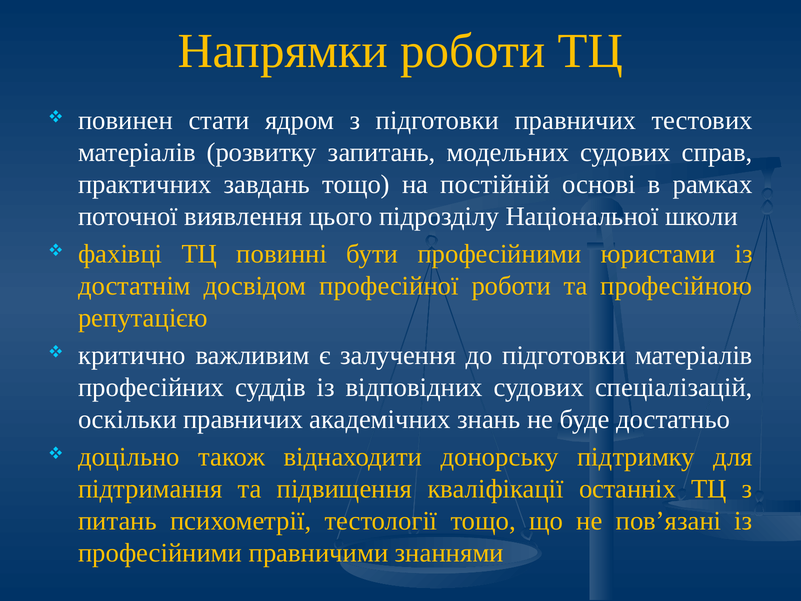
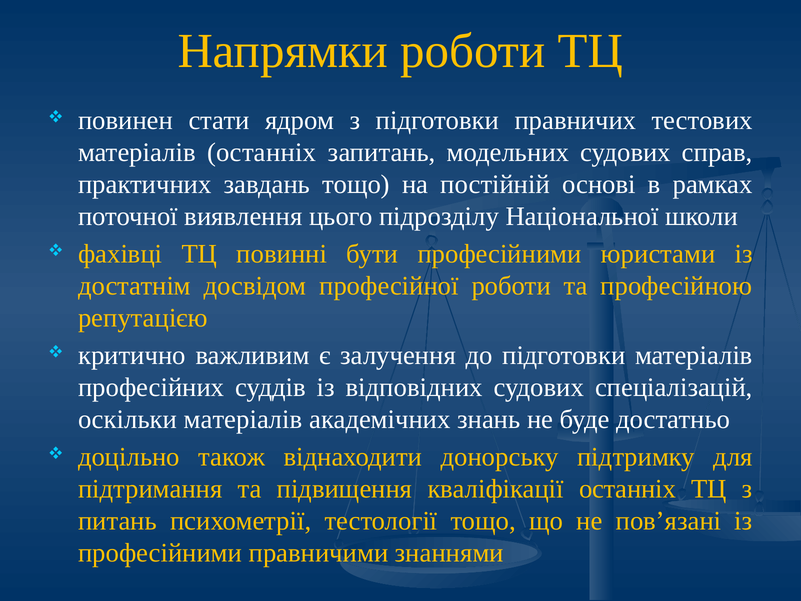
матеріалів розвитку: розвитку -> останніх
оскільки правничих: правничих -> матеріалів
